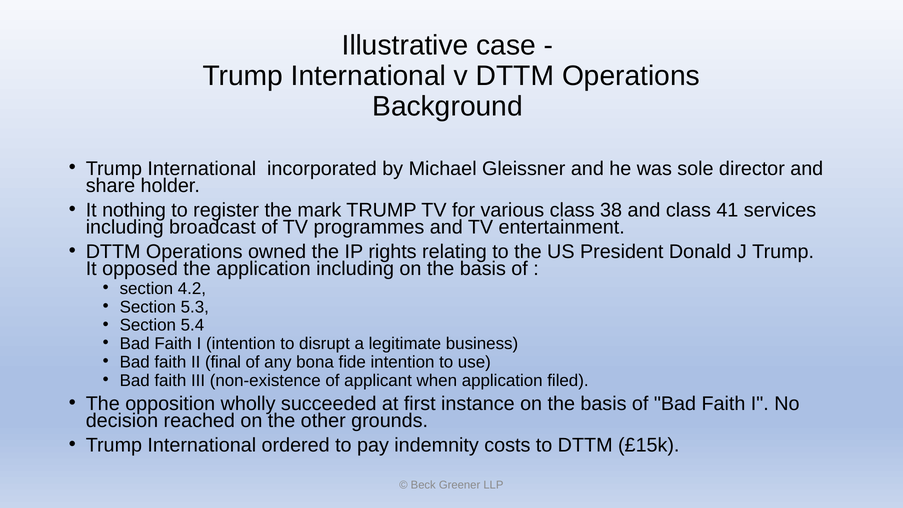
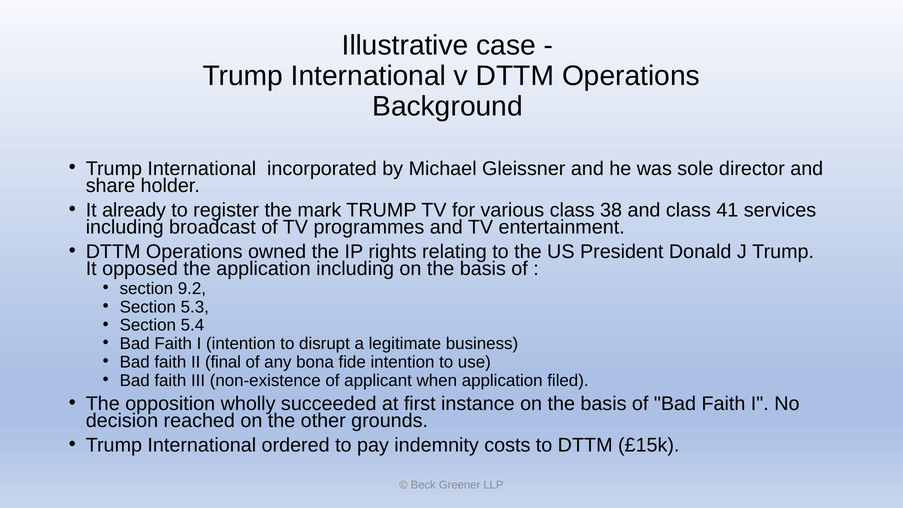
nothing: nothing -> already
4.2: 4.2 -> 9.2
